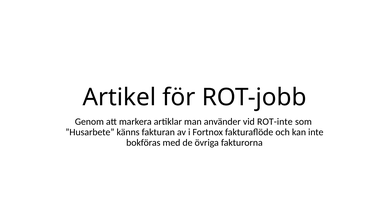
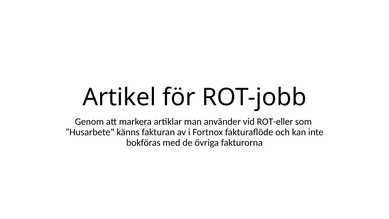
ROT-inte: ROT-inte -> ROT-eller
